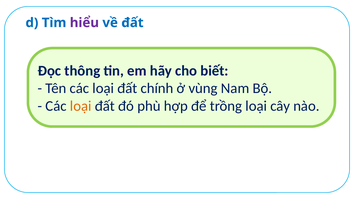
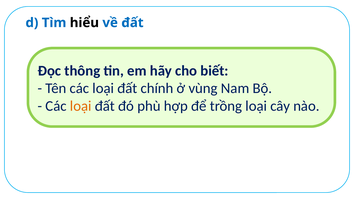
hiểu colour: purple -> black
